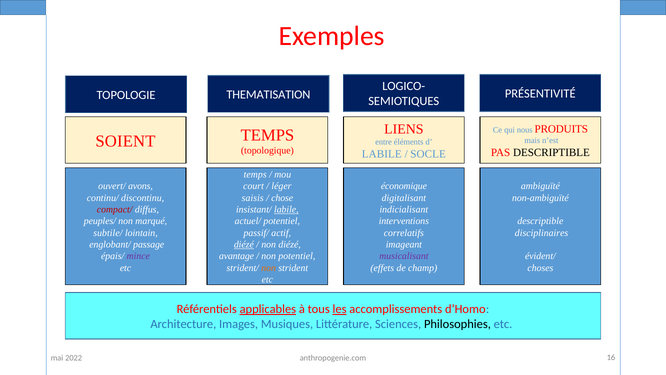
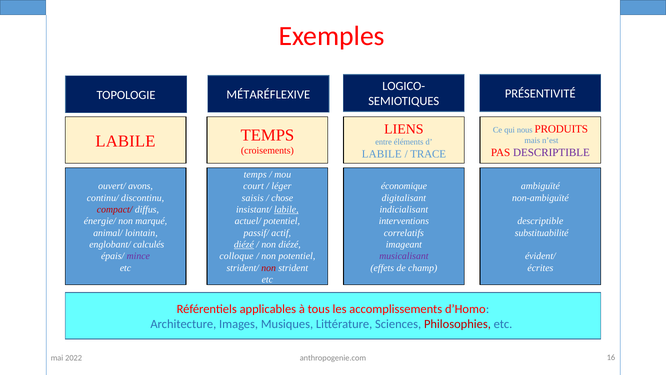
THEMATISATION: THEMATISATION -> MÉTARÉFLEXIVE
SOIENT at (125, 141): SOIENT -> LABILE
topologique: topologique -> croisements
DESCRIPTIBLE at (551, 152) colour: black -> purple
SOCLE: SOCLE -> TRACE
peuples/: peuples/ -> énergie/
subtile/: subtile/ -> animal/
disciplinaires: disciplinaires -> substituabilité
passage: passage -> calculés
avantage: avantage -> colloque
non at (269, 268) colour: orange -> red
choses: choses -> écrites
applicables underline: present -> none
les underline: present -> none
Philosophies colour: black -> red
